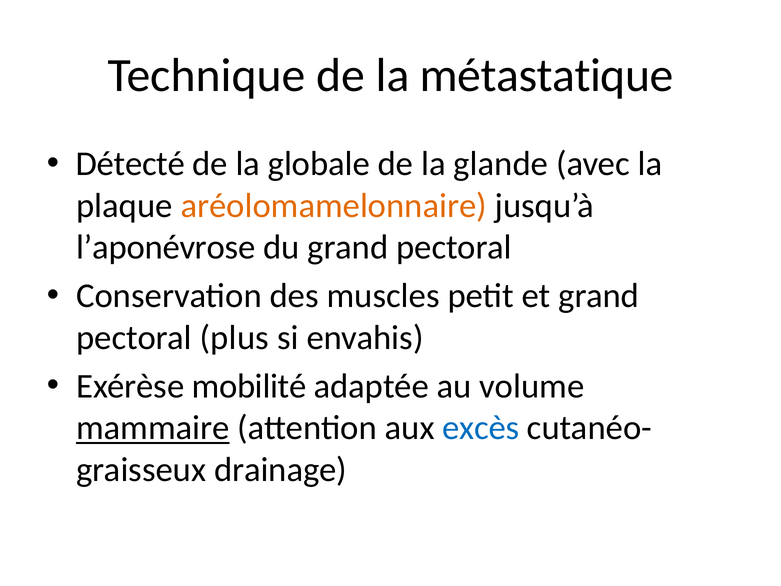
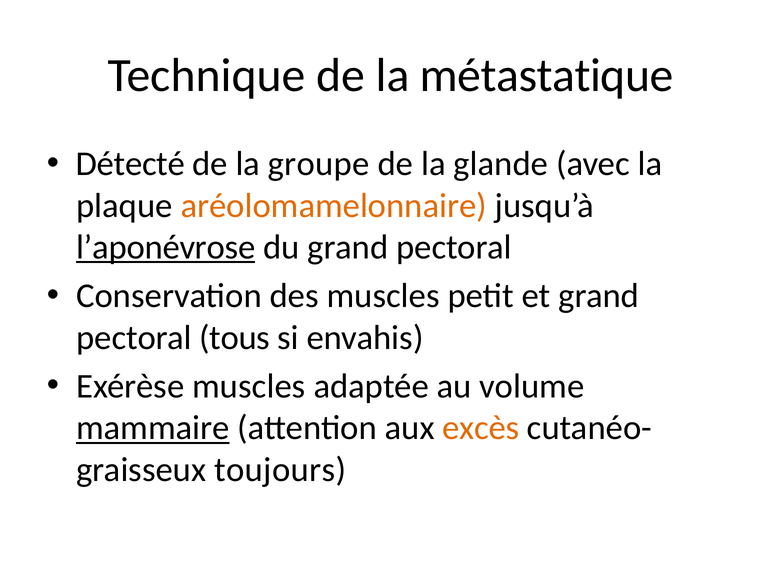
globale: globale -> groupe
l’aponévrose underline: none -> present
plus: plus -> tous
Exérèse mobilité: mobilité -> muscles
excès colour: blue -> orange
drainage: drainage -> toujours
